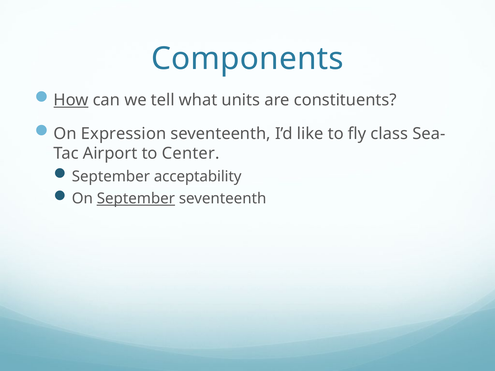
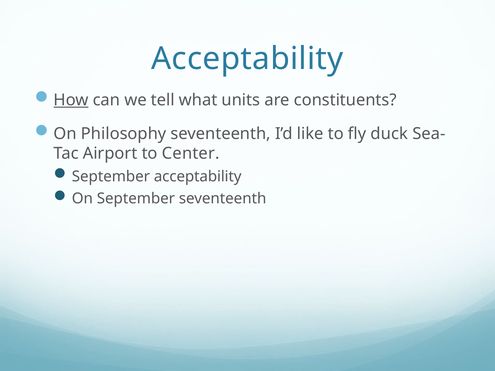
Components at (247, 59): Components -> Acceptability
Expression: Expression -> Philosophy
class: class -> duck
September at (136, 199) underline: present -> none
